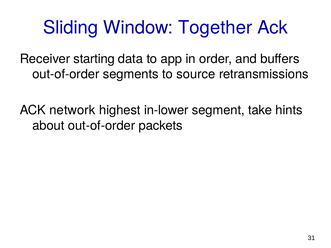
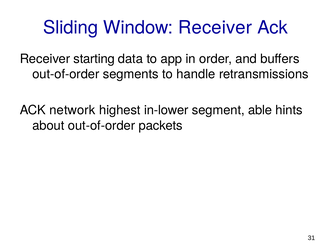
Window Together: Together -> Receiver
source: source -> handle
take: take -> able
